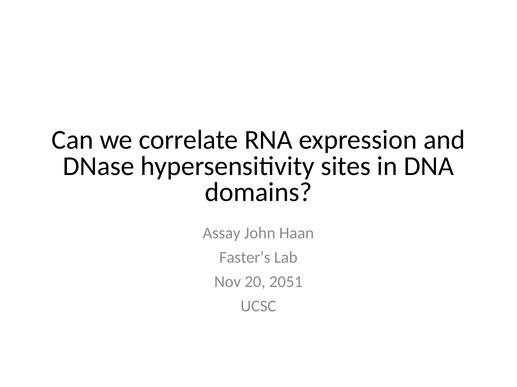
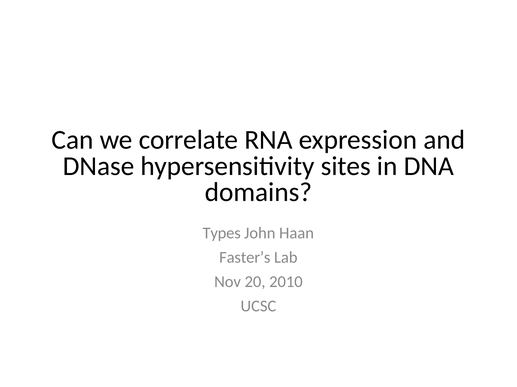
Assay: Assay -> Types
2051: 2051 -> 2010
